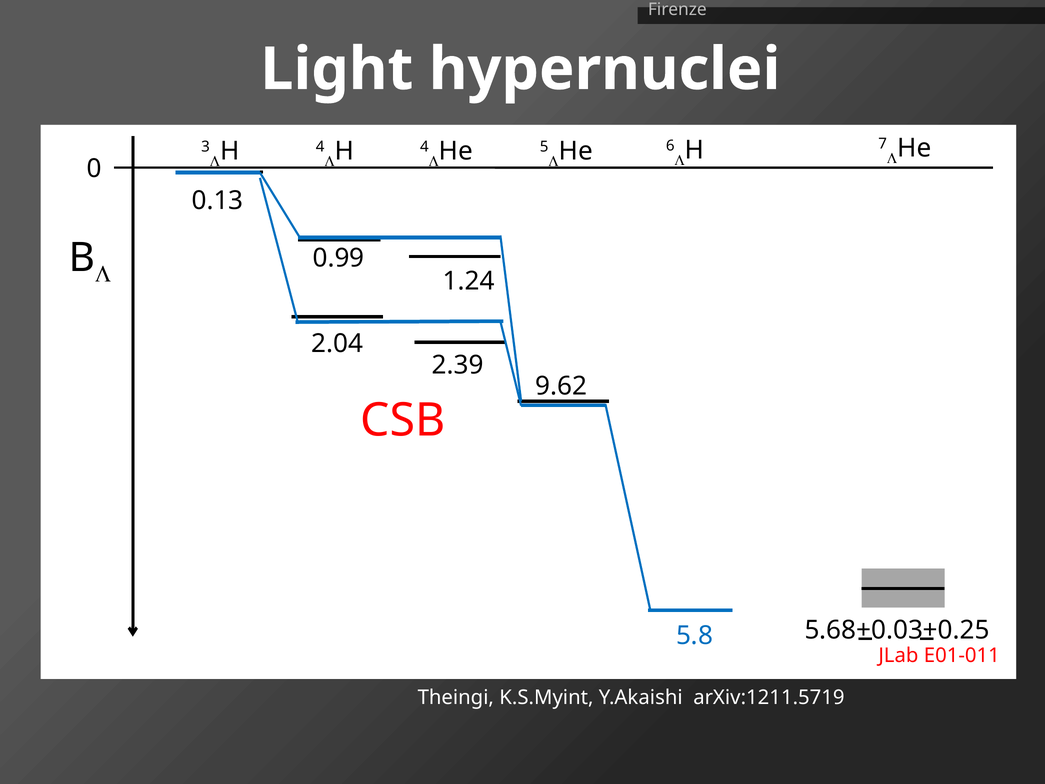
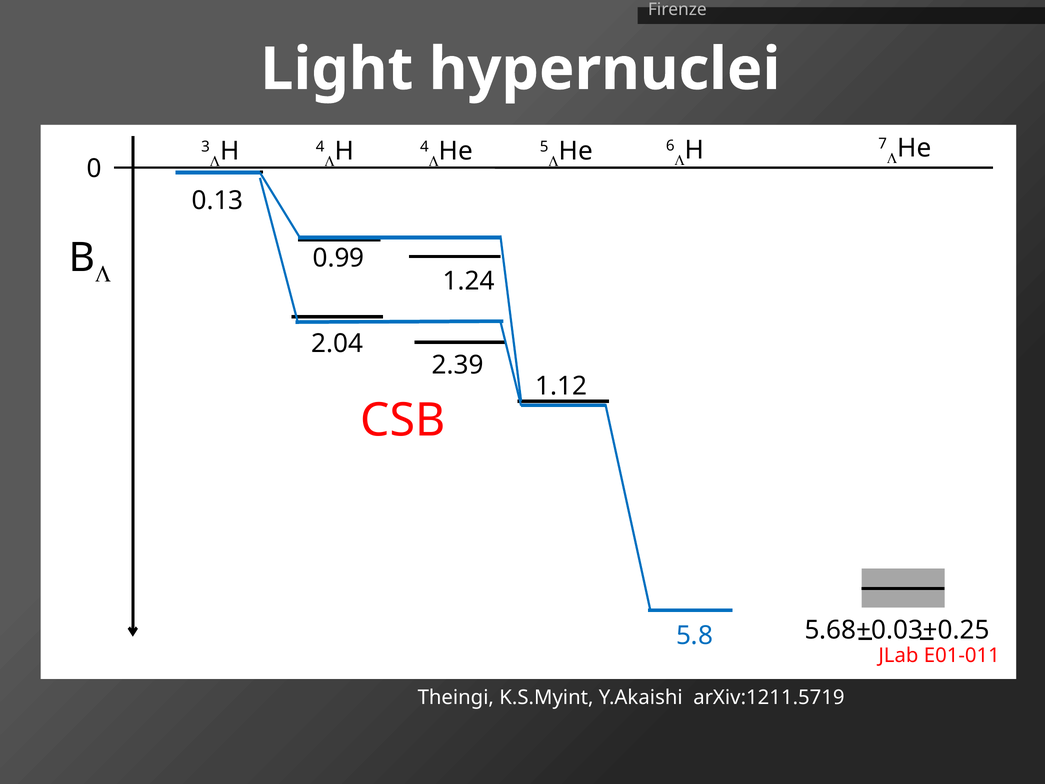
9.62: 9.62 -> 1.12
